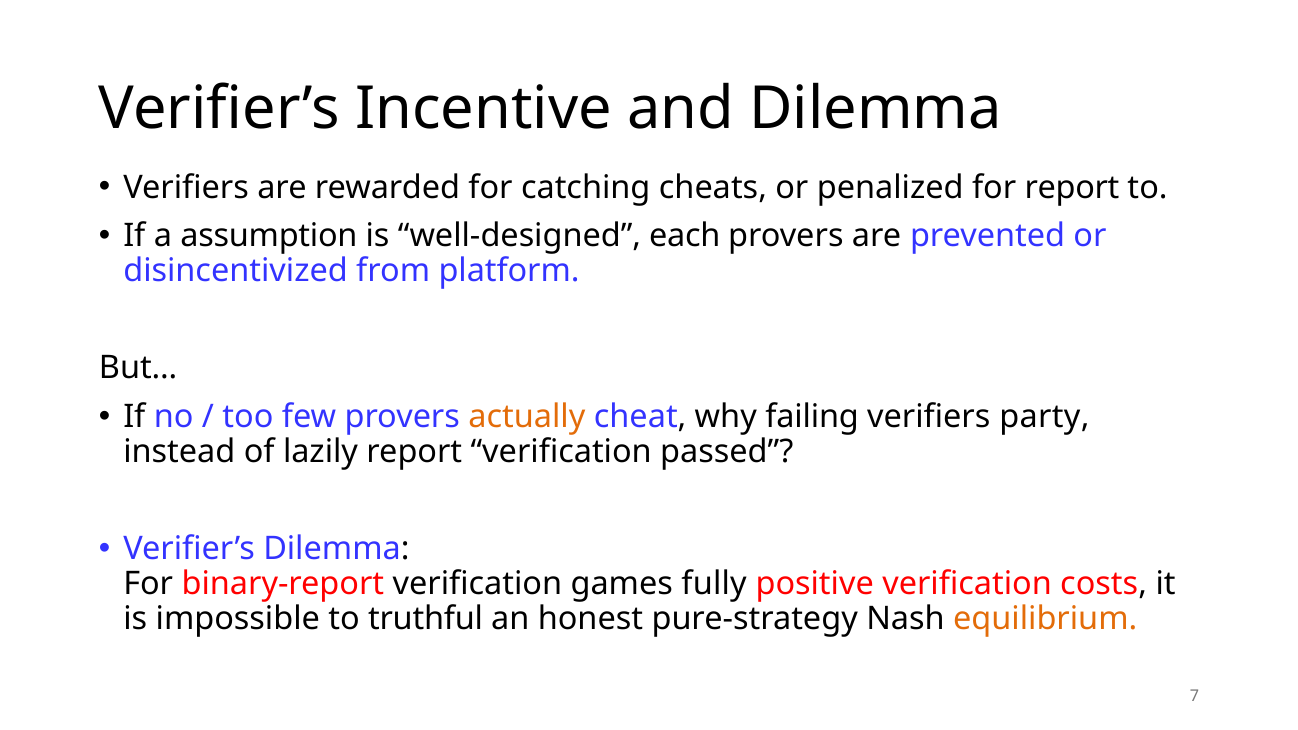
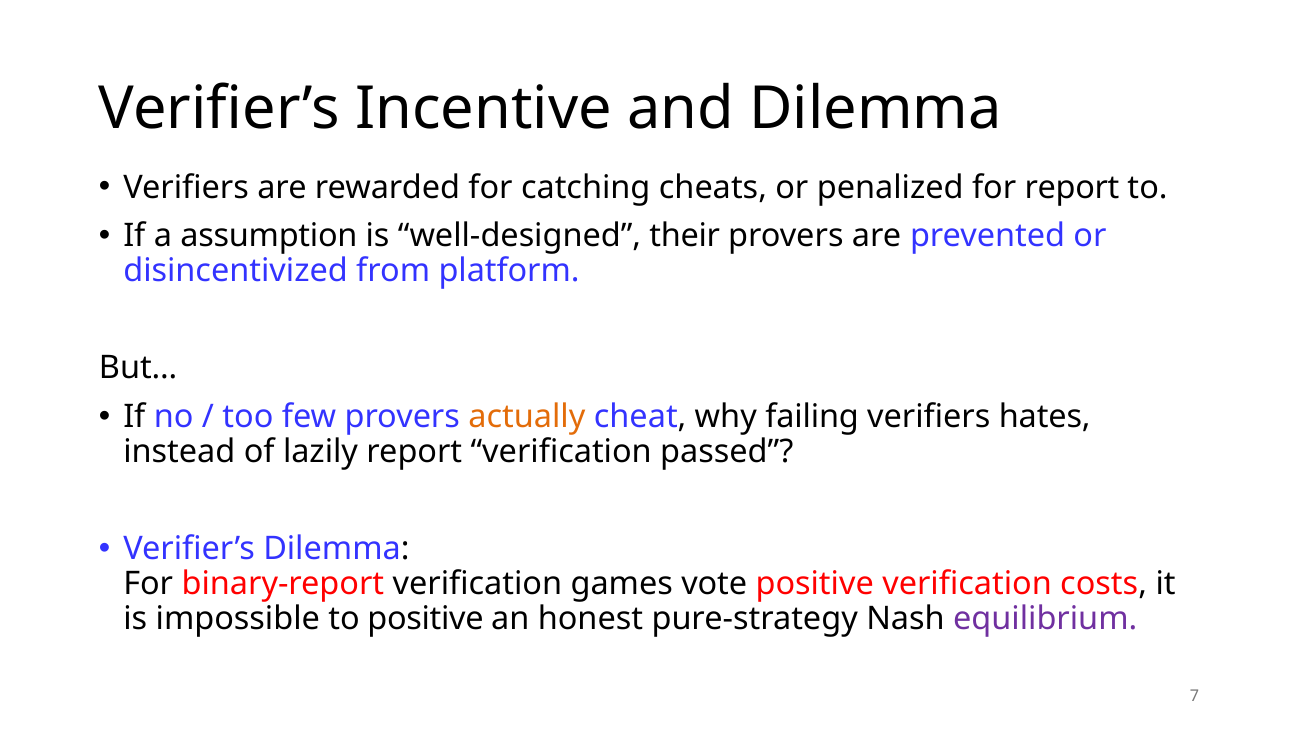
each: each -> their
party: party -> hates
fully: fully -> vote
to truthful: truthful -> positive
equilibrium colour: orange -> purple
